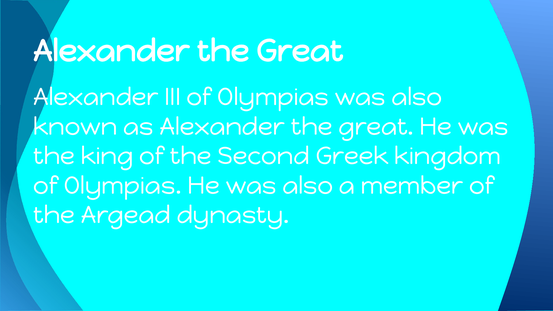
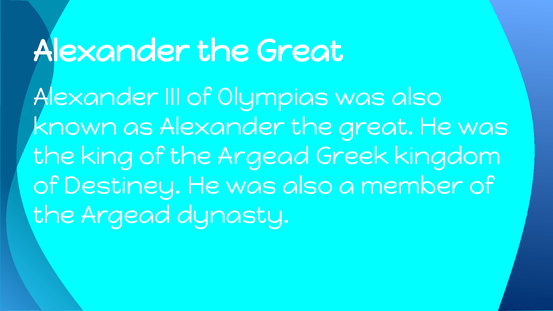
king of the Second: Second -> Argead
Olympias at (123, 186): Olympias -> Destiney
